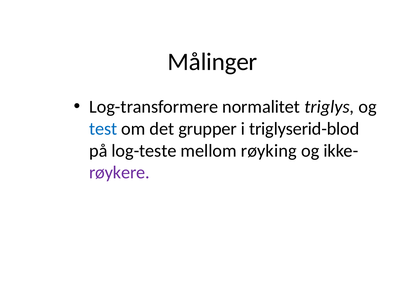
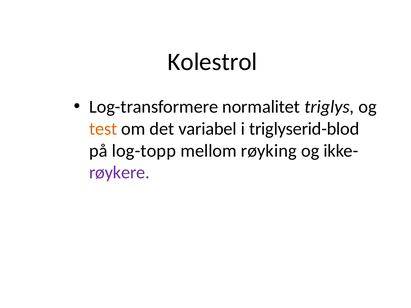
Målinger: Målinger -> Kolestrol
test colour: blue -> orange
grupper: grupper -> variabel
log-teste: log-teste -> log-topp
